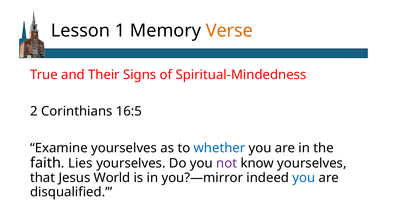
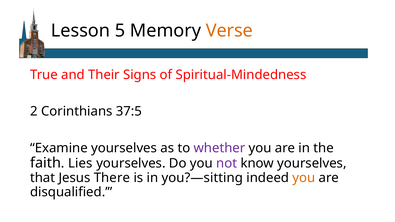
1: 1 -> 5
16:5: 16:5 -> 37:5
whether colour: blue -> purple
World: World -> There
you?—mirror: you?—mirror -> you?—sitting
you at (304, 178) colour: blue -> orange
